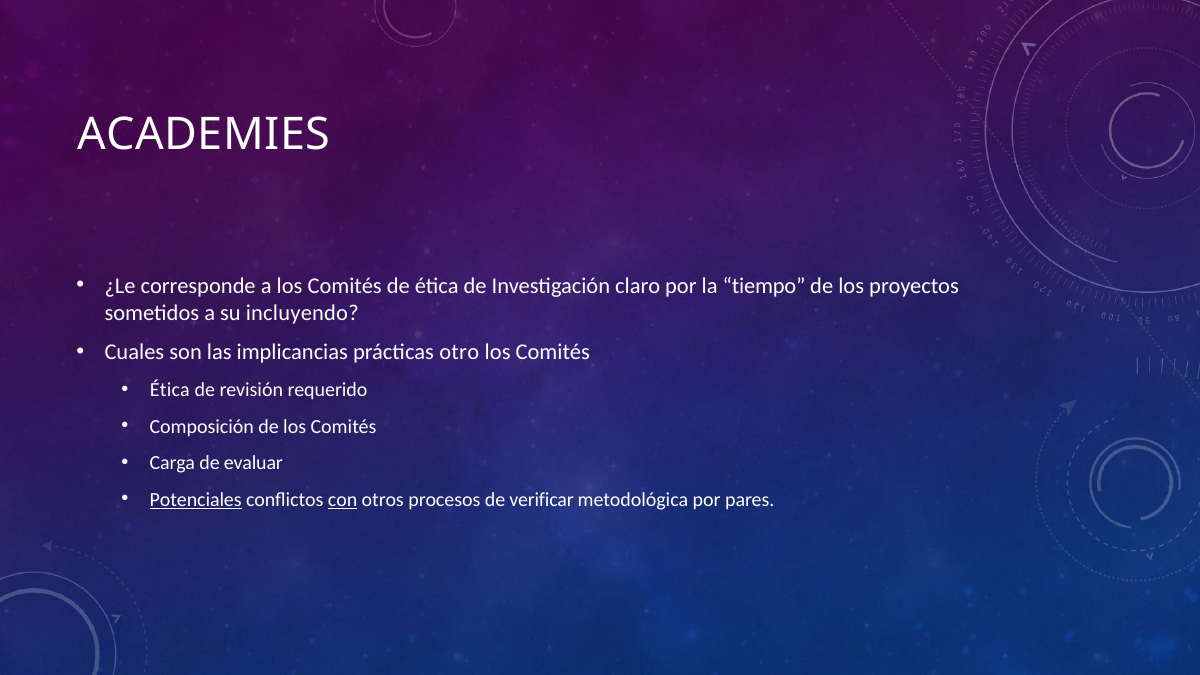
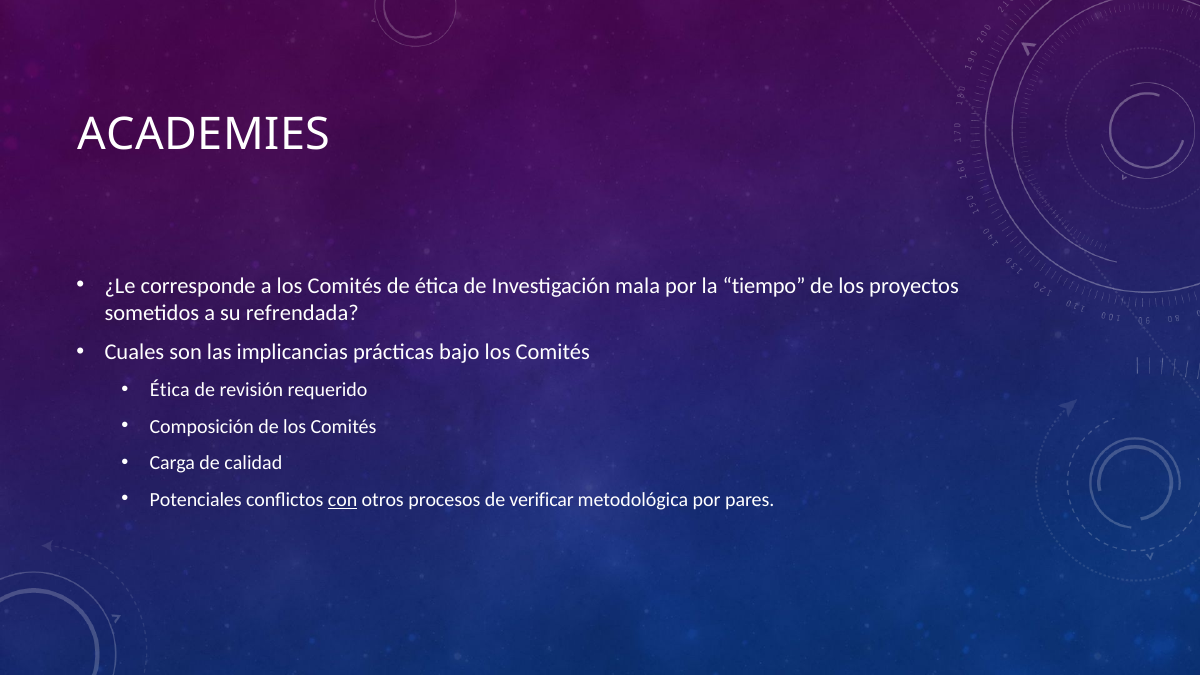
claro: claro -> mala
incluyendo: incluyendo -> refrendada
otro: otro -> bajo
evaluar: evaluar -> calidad
Potenciales underline: present -> none
